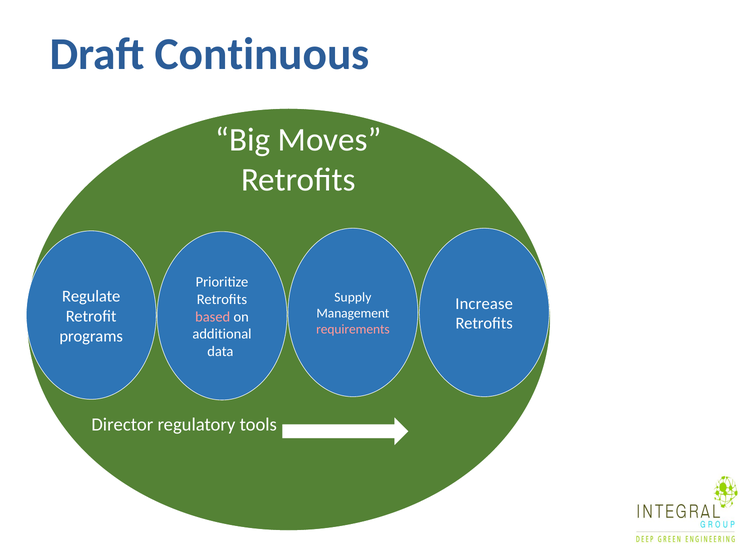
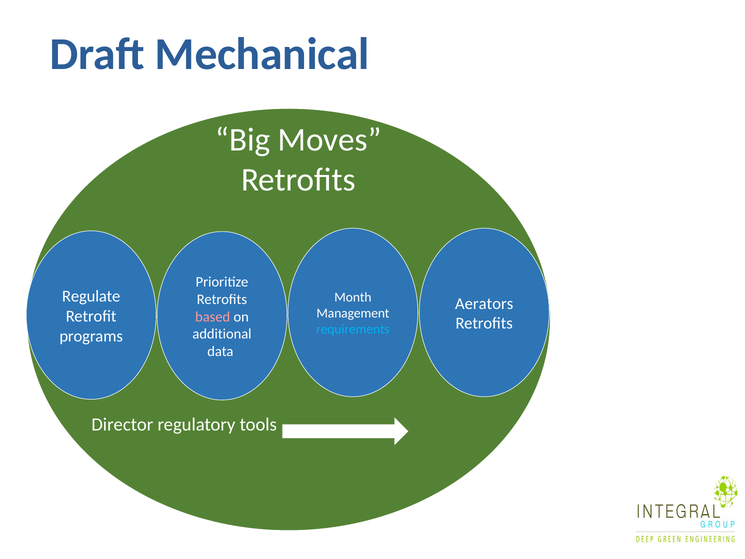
Continuous: Continuous -> Mechanical
Supply: Supply -> Month
Increase: Increase -> Aerators
requirements colour: pink -> light blue
